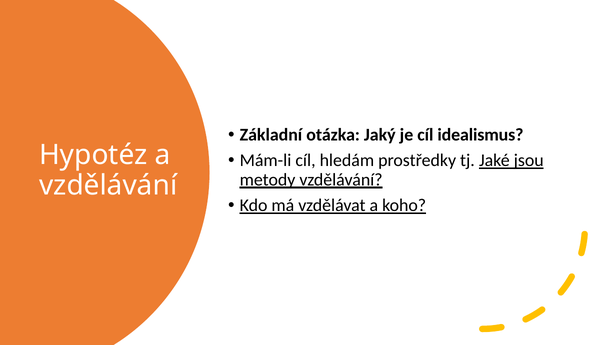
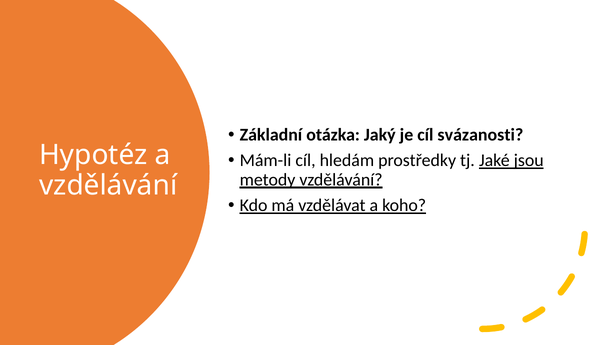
idealismus: idealismus -> svázanosti
